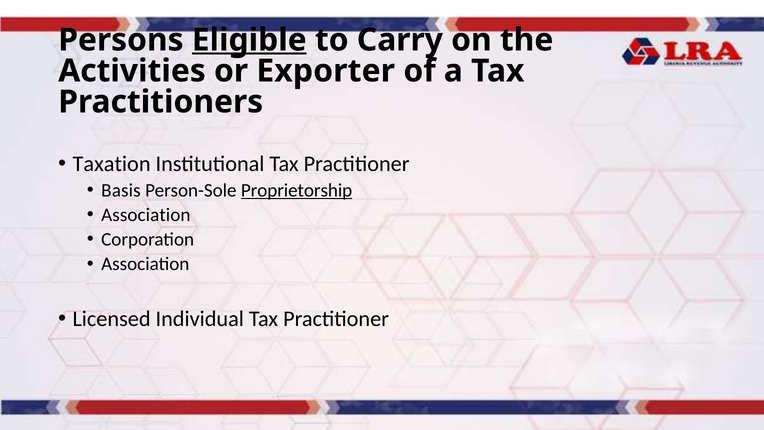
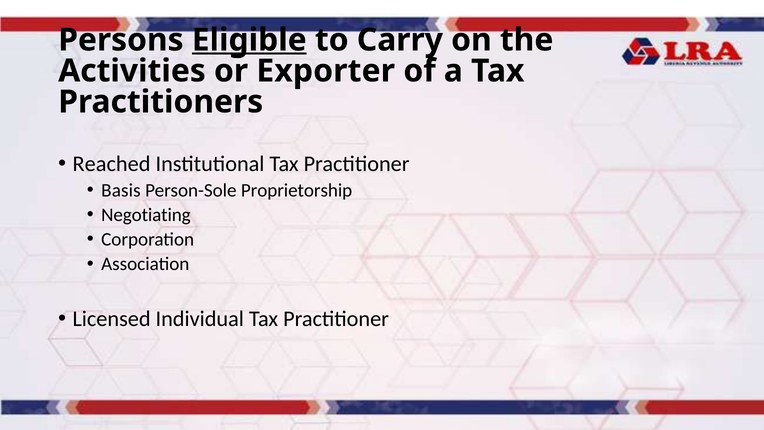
Taxation: Taxation -> Reached
Proprietorship underline: present -> none
Association at (146, 215): Association -> Negotiating
